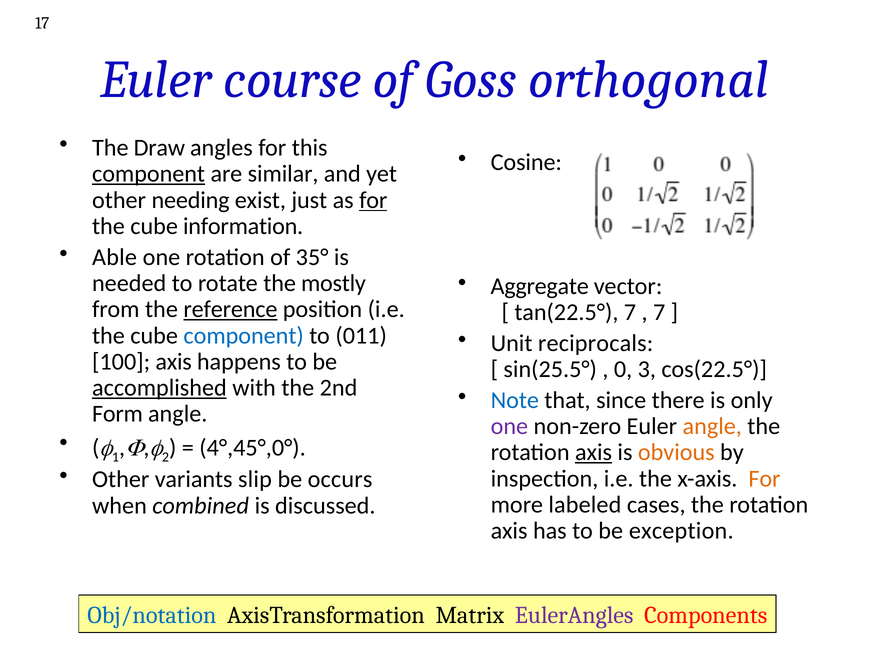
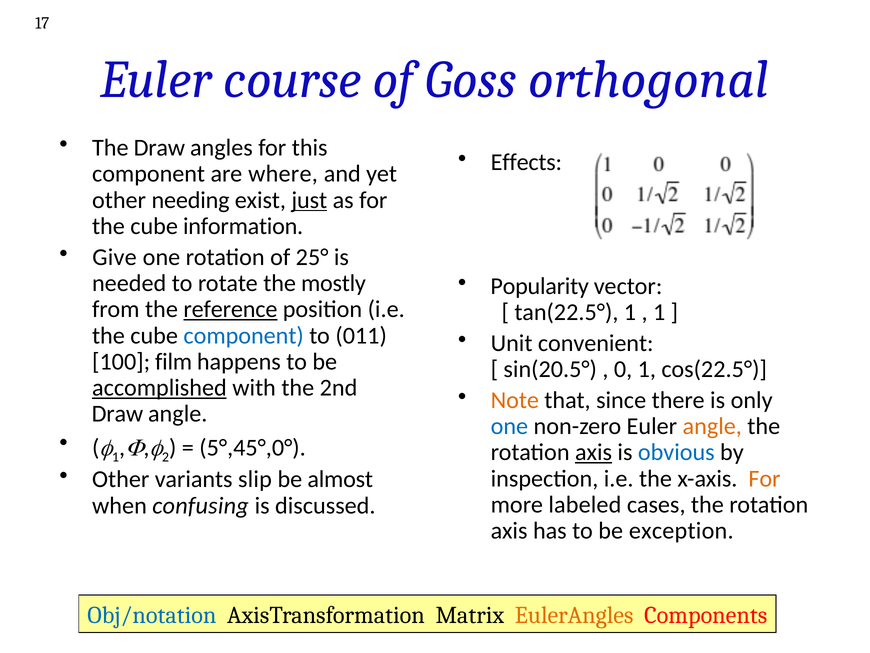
Cosine: Cosine -> Effects
component at (149, 174) underline: present -> none
similar: similar -> where
just underline: none -> present
for at (373, 200) underline: present -> none
Able: Able -> Give
35°: 35° -> 25°
Aggregate: Aggregate -> Popularity
tan(22.5° 7: 7 -> 1
7 at (659, 312): 7 -> 1
reciprocals: reciprocals -> convenient
axis at (174, 361): axis -> film
sin(25.5°: sin(25.5° -> sin(20.5°
0 3: 3 -> 1
Note colour: blue -> orange
Form at (117, 414): Form -> Draw
one at (509, 426) colour: purple -> blue
obvious colour: orange -> blue
4°,45°,0°: 4°,45°,0° -> 5°,45°,0°
occurs: occurs -> almost
combined: combined -> confusing
EulerAngles colour: purple -> orange
